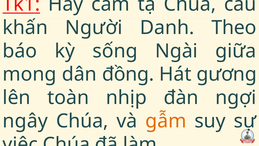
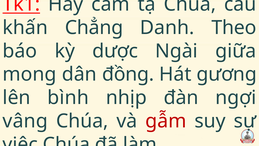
Người: Người -> Chẳng
sống: sống -> dược
toàn: toàn -> bình
ngây: ngây -> vâng
gẫm colour: orange -> red
